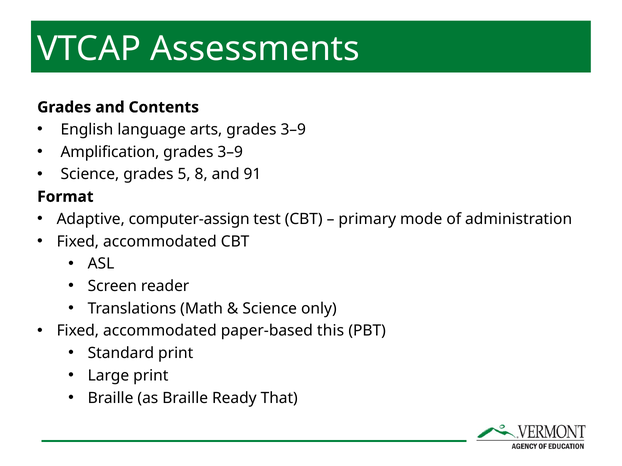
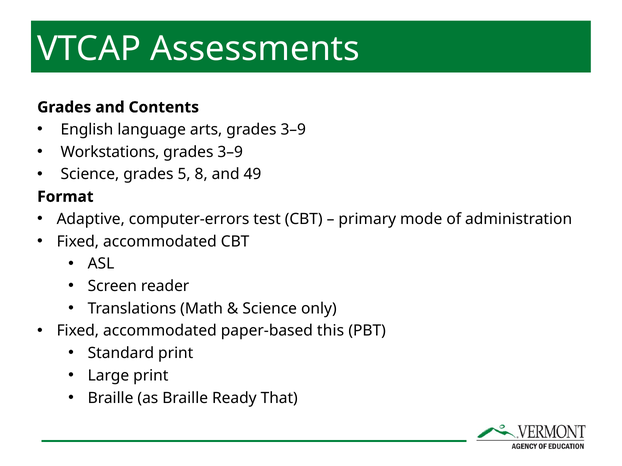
Amplification: Amplification -> Workstations
91: 91 -> 49
computer-assign: computer-assign -> computer-errors
